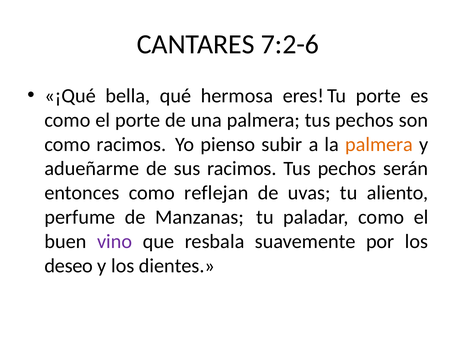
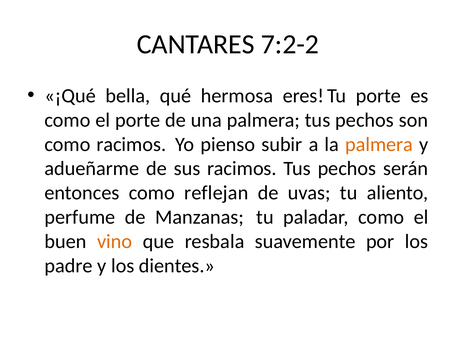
7:2-6: 7:2-6 -> 7:2-2
vino colour: purple -> orange
deseo: deseo -> padre
